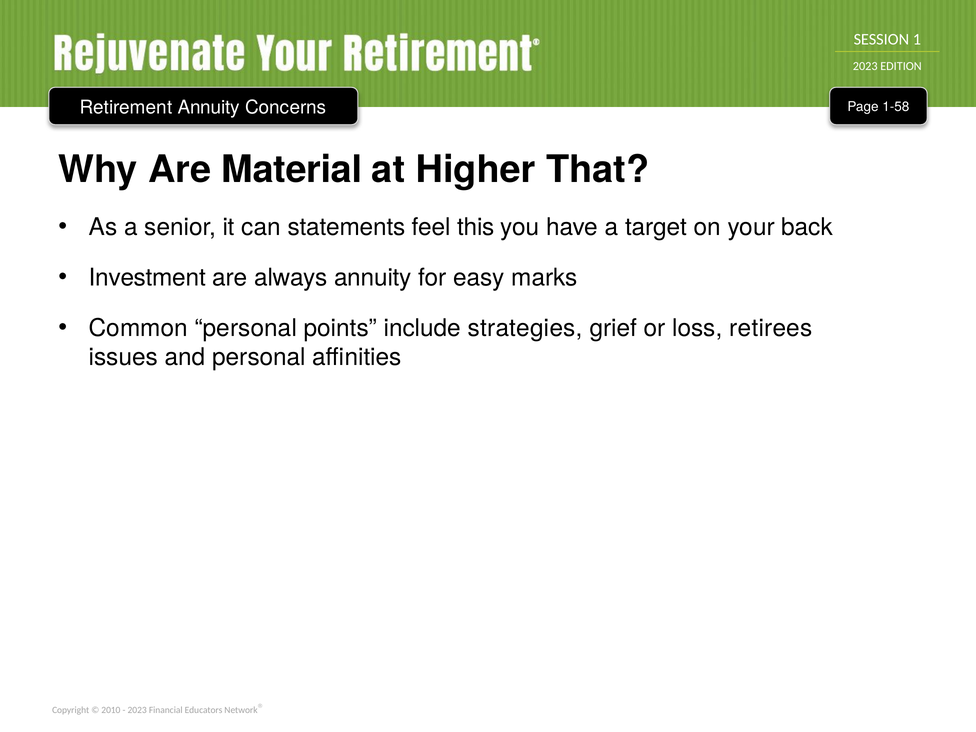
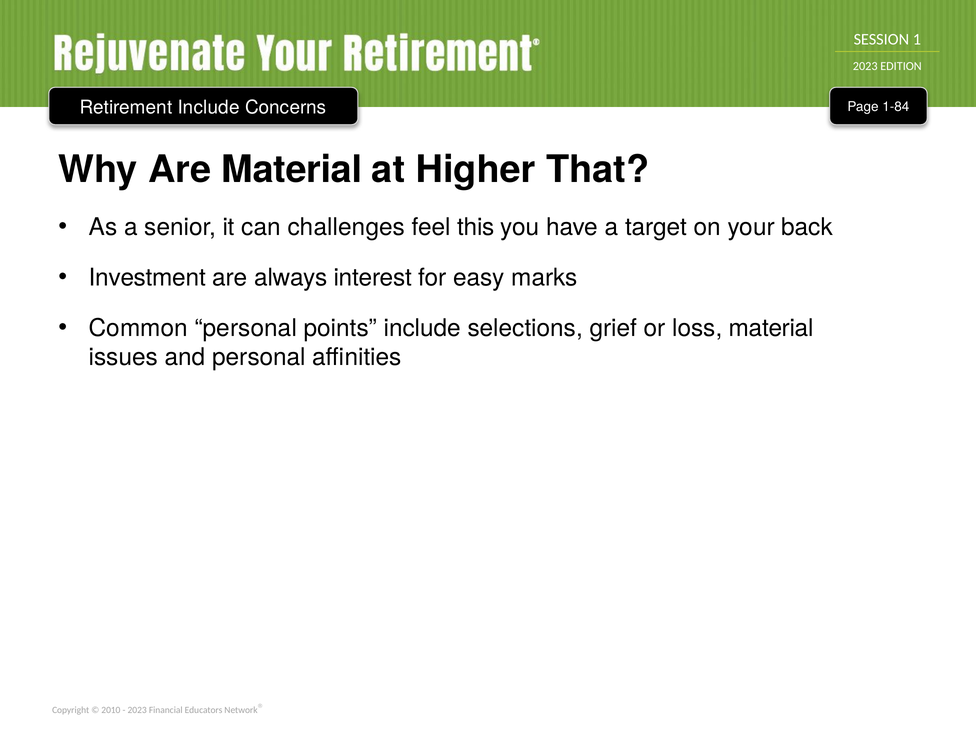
Retirement Annuity: Annuity -> Include
1-58: 1-58 -> 1-84
statements: statements -> challenges
always annuity: annuity -> interest
strategies: strategies -> selections
loss retirees: retirees -> material
